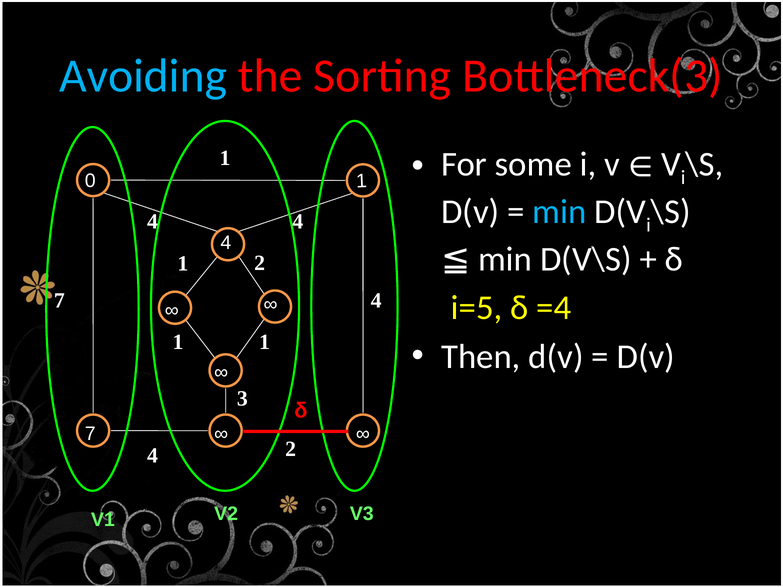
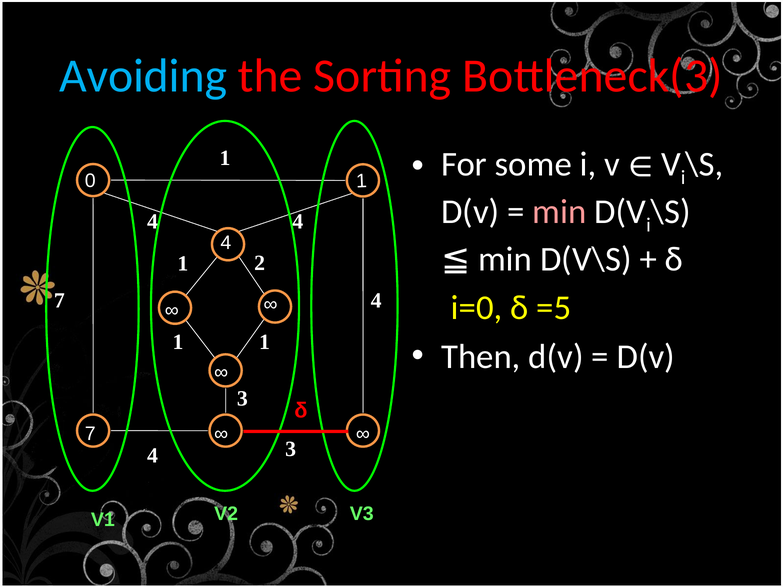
min at (559, 212) colour: light blue -> pink
i=5: i=5 -> i=0
=4: =4 -> =5
2 at (291, 449): 2 -> 3
